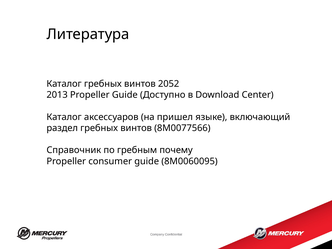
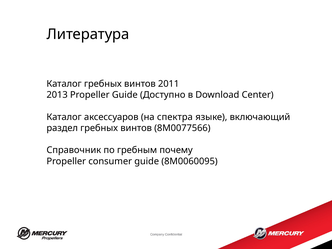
2052: 2052 -> 2011
пришел: пришел -> спектра
